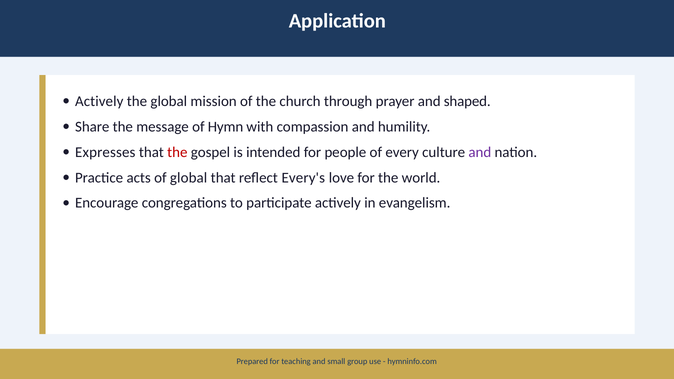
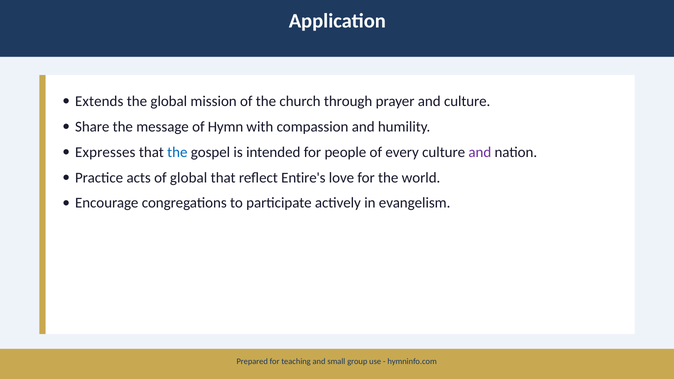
Actively at (99, 101): Actively -> Extends
and shaped: shaped -> culture
the at (177, 152) colour: red -> blue
Every's: Every's -> Entire's
